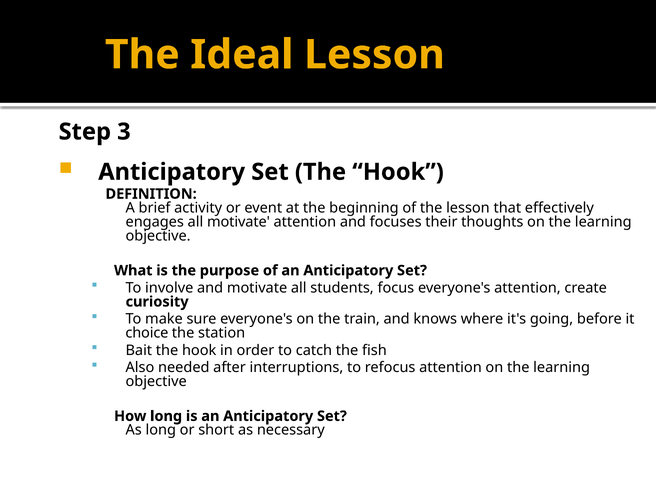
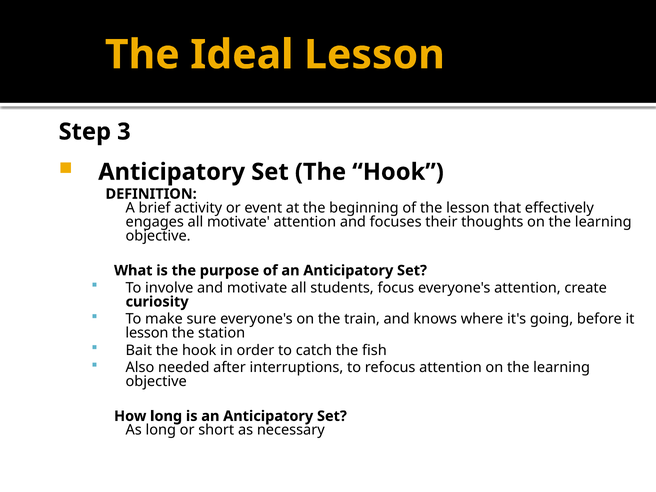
choice at (147, 333): choice -> lesson
